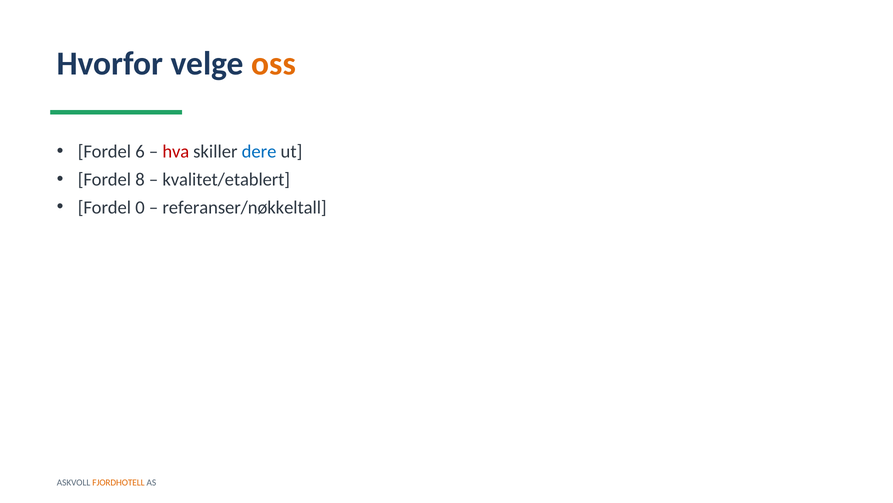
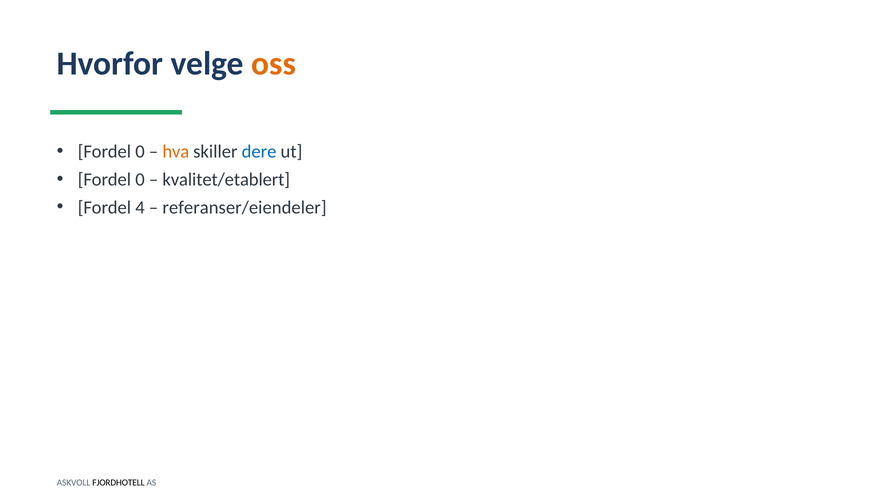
6 at (140, 151): 6 -> 0
hva colour: red -> orange
8 at (140, 179): 8 -> 0
0: 0 -> 4
referanser/nøkkeltall: referanser/nøkkeltall -> referanser/eiendeler
FJORDHOTELL colour: orange -> black
